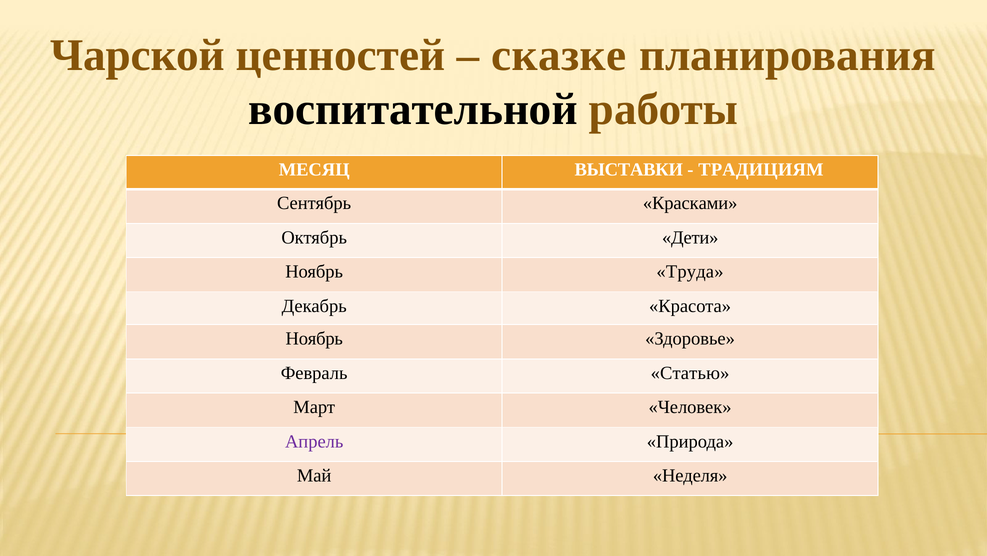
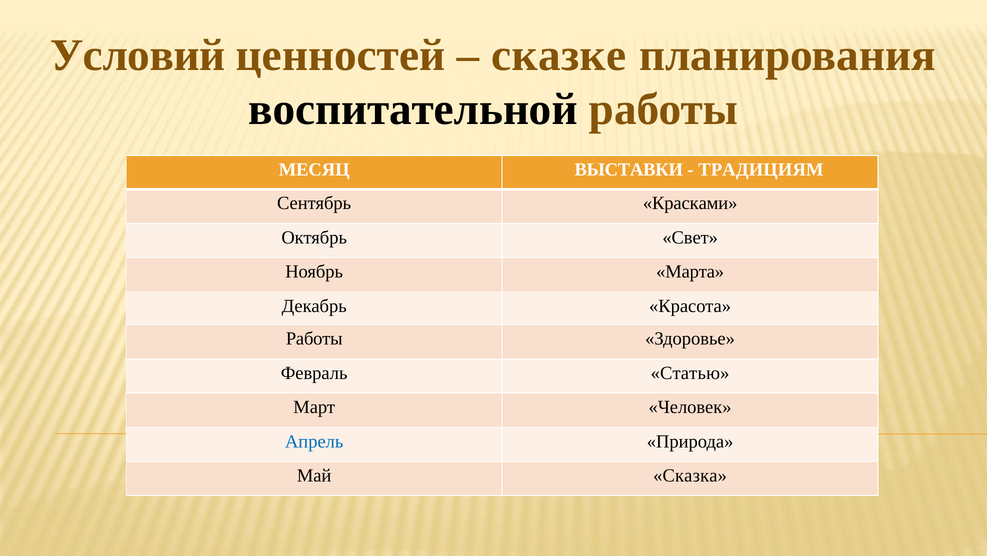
Чарской: Чарской -> Условий
Дети: Дети -> Свет
Труда: Труда -> Марта
Ноябрь at (314, 338): Ноябрь -> Работы
Апрель colour: purple -> blue
Неделя: Неделя -> Сказка
